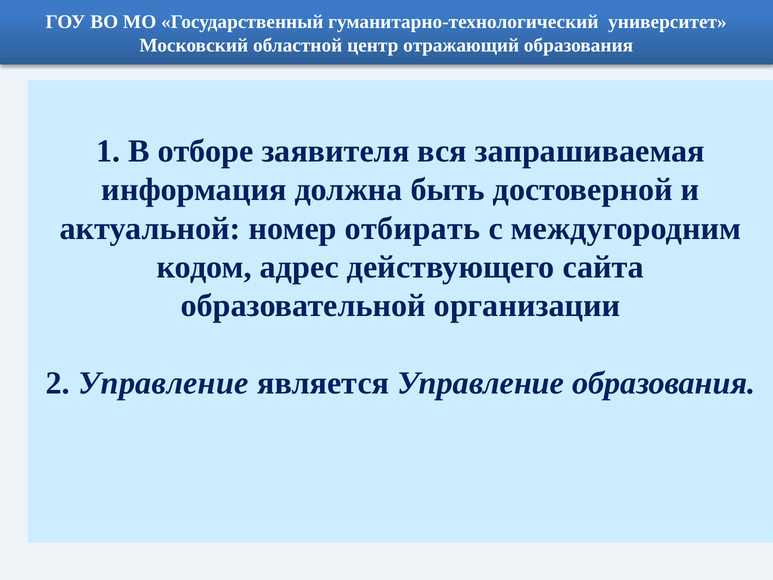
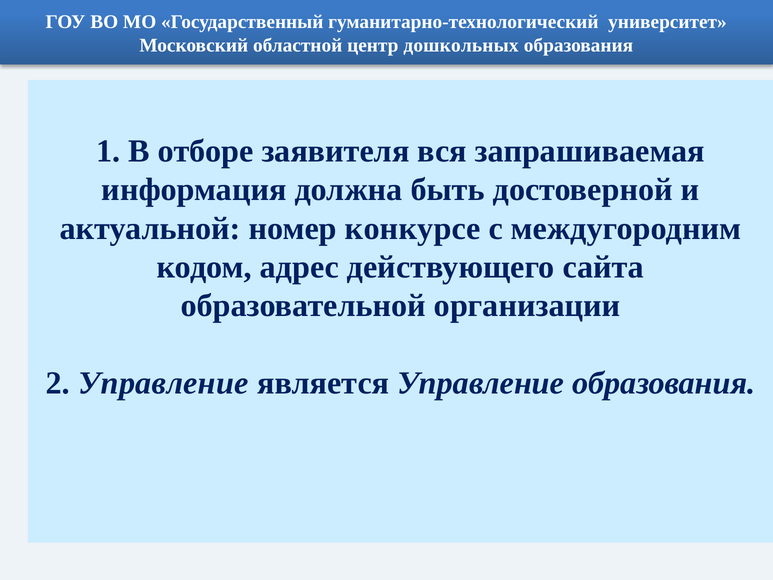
отражающий: отражающий -> дошкольных
отбирать: отбирать -> конкурсе
